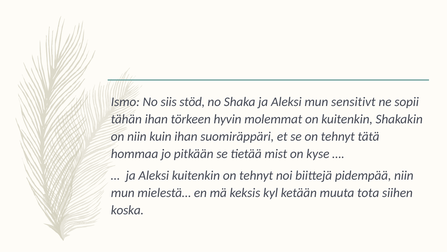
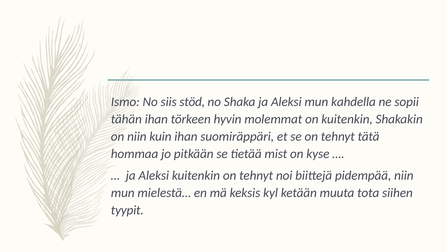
sensitivt: sensitivt -> kahdella
koska: koska -> tyypit
